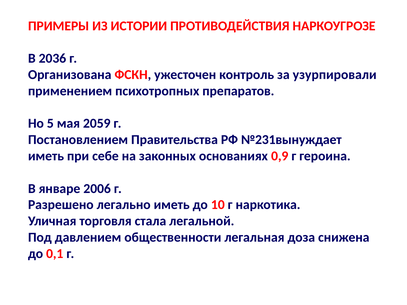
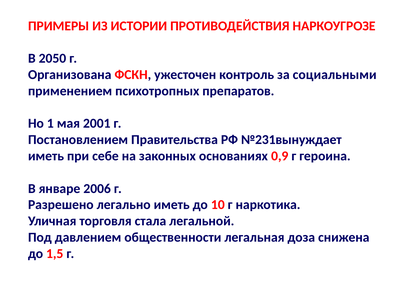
2036: 2036 -> 2050
узурпировали: узурпировали -> социальными
5: 5 -> 1
2059: 2059 -> 2001
0,1: 0,1 -> 1,5
